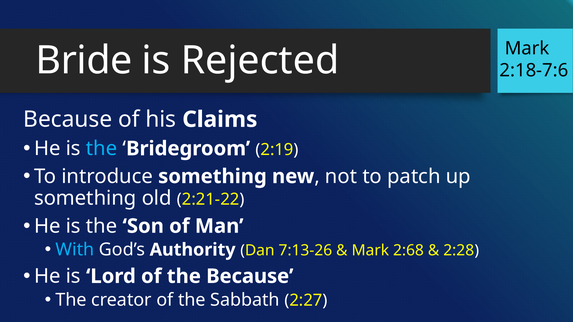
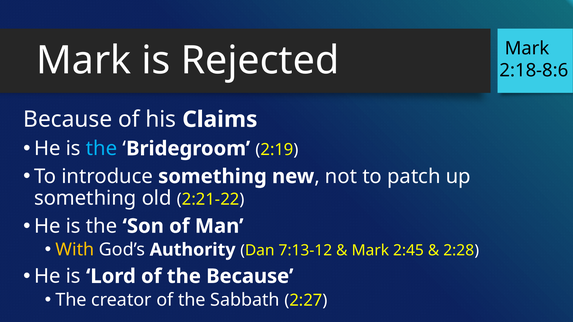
Bride at (84, 61): Bride -> Mark
2:18-7:6: 2:18-7:6 -> 2:18-8:6
With colour: light blue -> yellow
7:13-26: 7:13-26 -> 7:13-12
2:68: 2:68 -> 2:45
